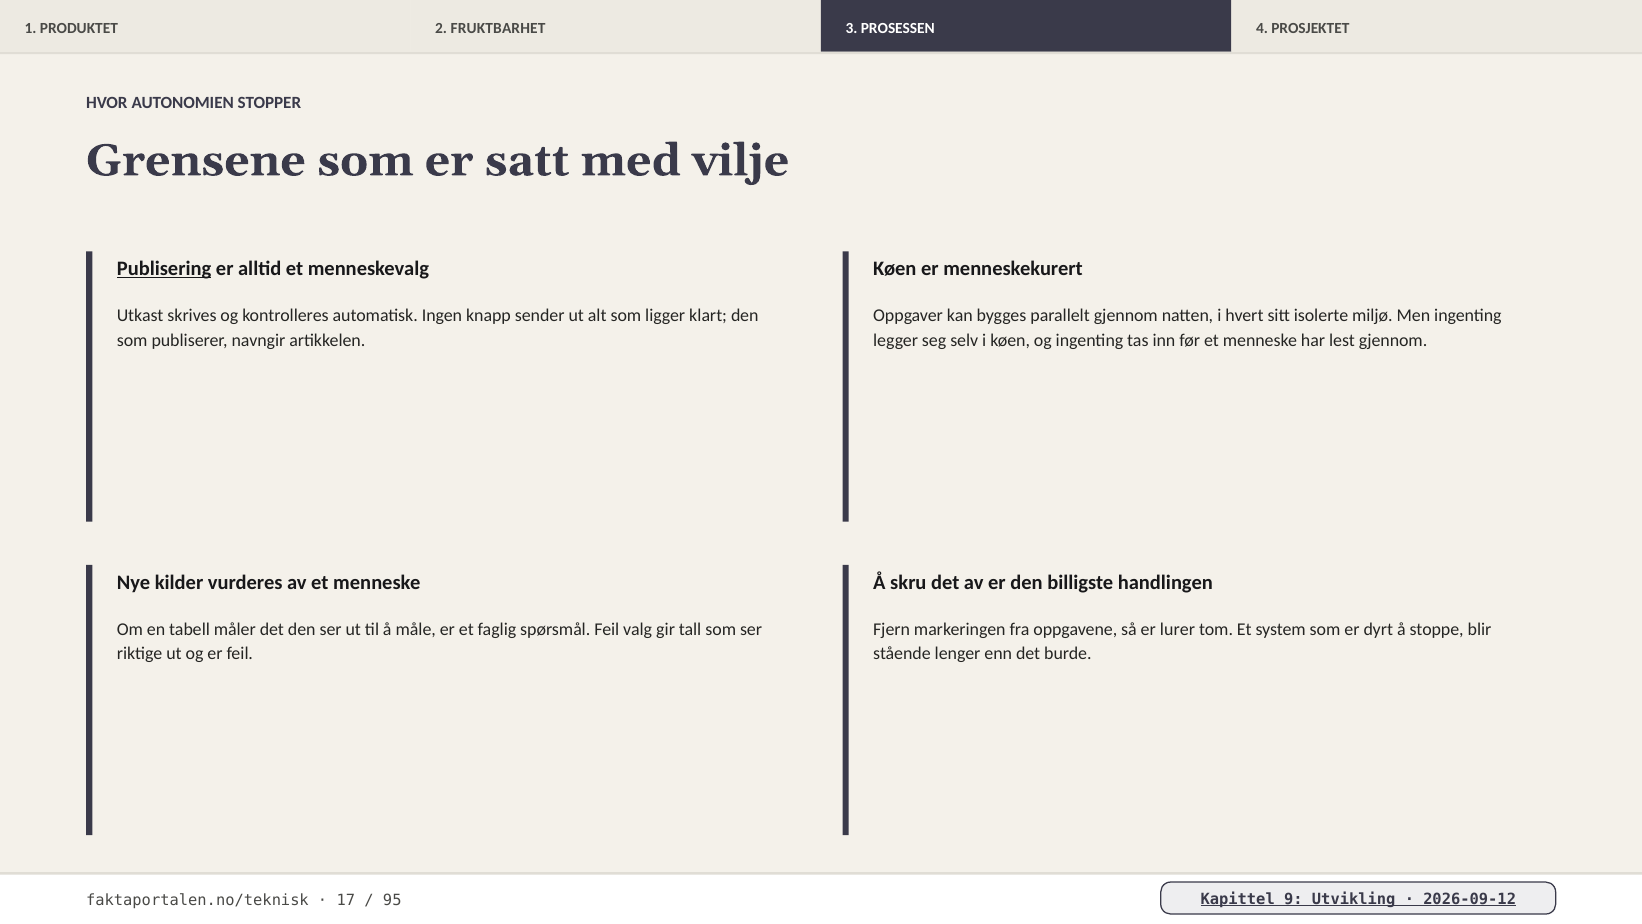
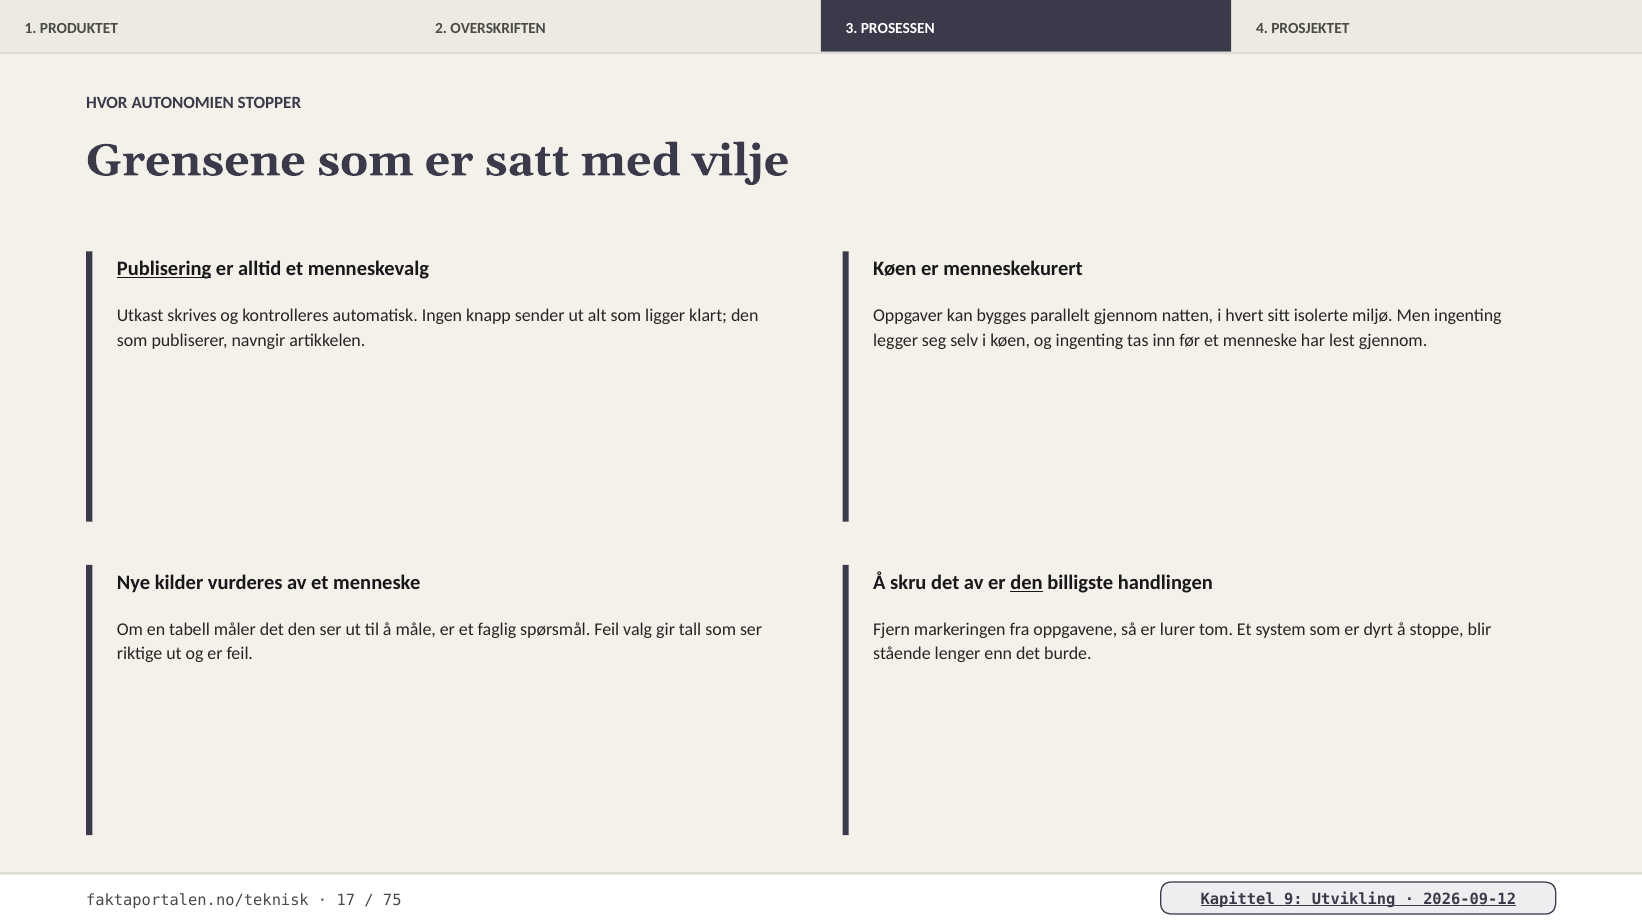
FRUKTBARHET: FRUKTBARHET -> OVERSKRIFTEN
den at (1026, 582) underline: none -> present
95: 95 -> 75
